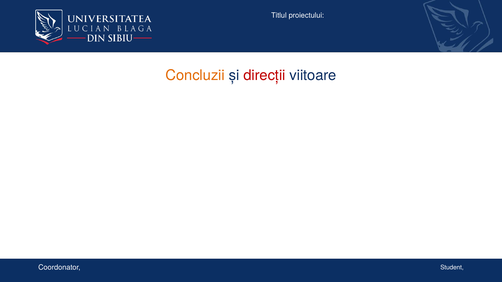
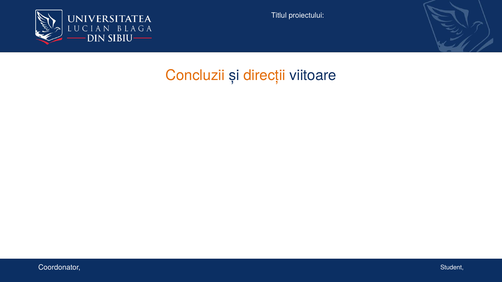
direcții colour: red -> orange
